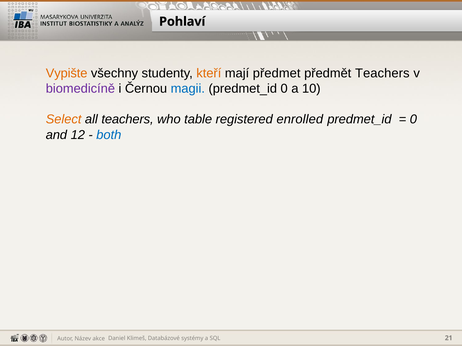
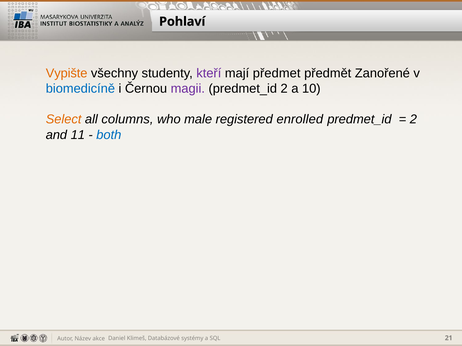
kteří colour: orange -> purple
předmět Teachers: Teachers -> Zanořené
biomedicíně colour: purple -> blue
magii colour: blue -> purple
predmet_id 0: 0 -> 2
all teachers: teachers -> columns
table: table -> male
0 at (413, 120): 0 -> 2
12: 12 -> 11
